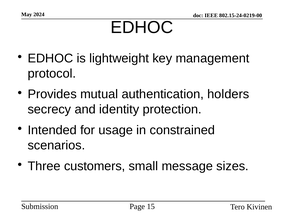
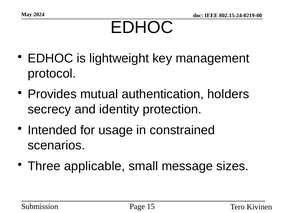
customers: customers -> applicable
